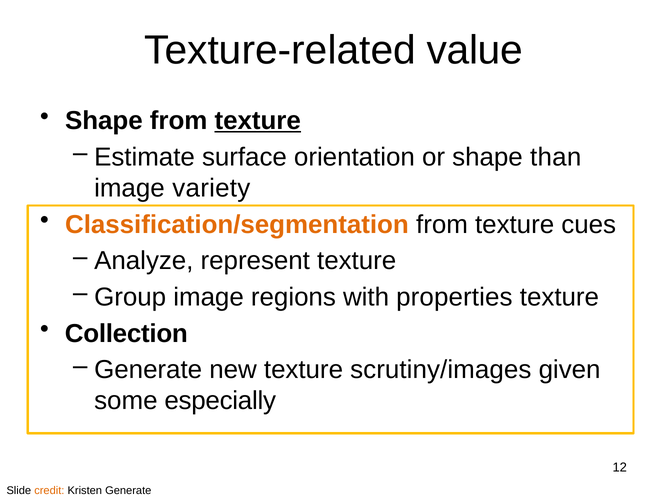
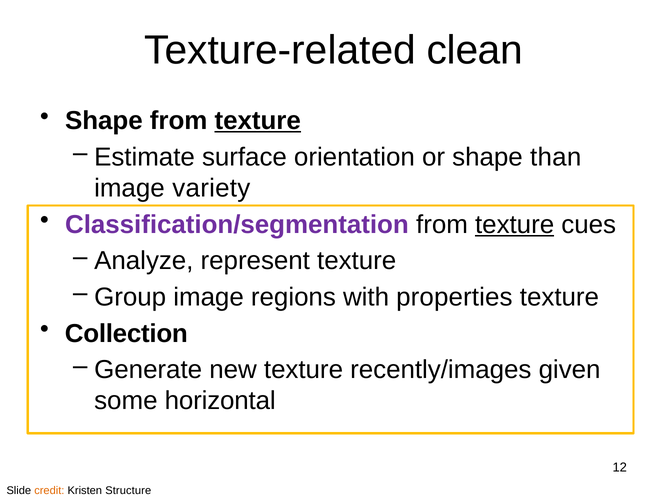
value: value -> clean
Classification/segmentation colour: orange -> purple
texture at (515, 225) underline: none -> present
scrutiny/images: scrutiny/images -> recently/images
especially: especially -> horizontal
Kristen Generate: Generate -> Structure
